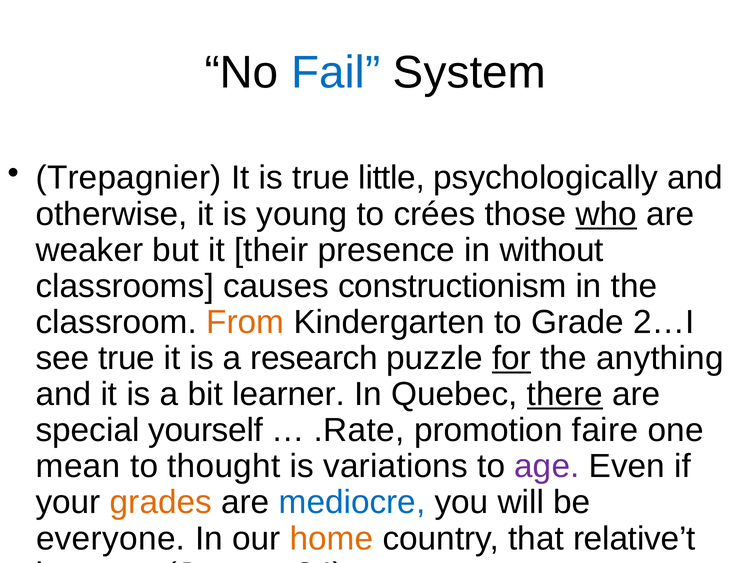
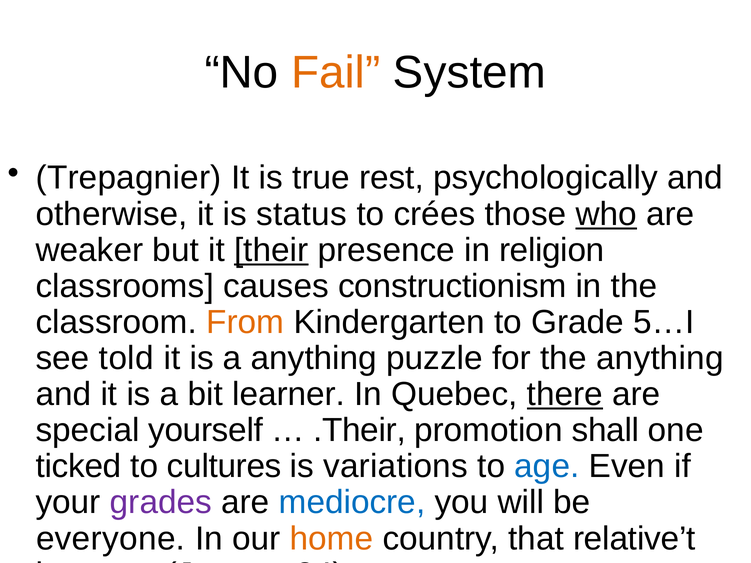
Fail colour: blue -> orange
little: little -> rest
young: young -> status
their underline: none -> present
without: without -> religion
2…I: 2…I -> 5…I
see true: true -> told
a research: research -> anything
for underline: present -> none
.Rate: .Rate -> .Their
faire: faire -> shall
mean: mean -> ticked
thought: thought -> cultures
age colour: purple -> blue
grades colour: orange -> purple
